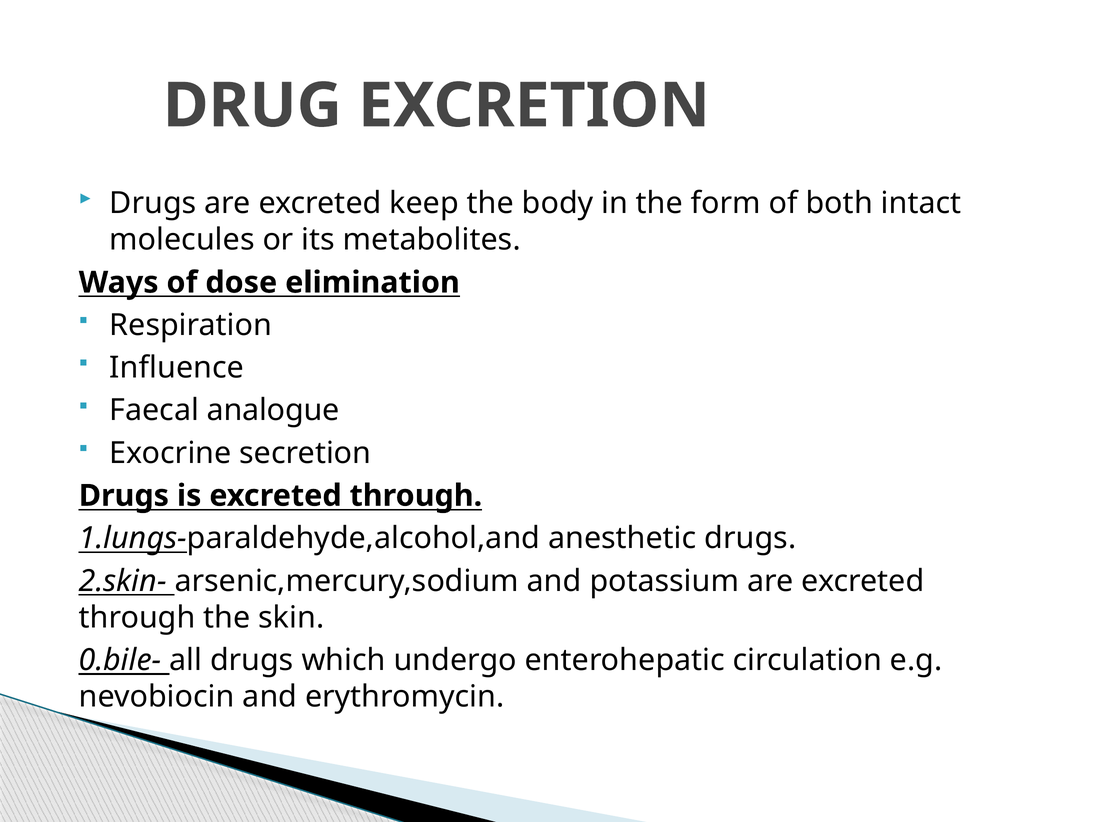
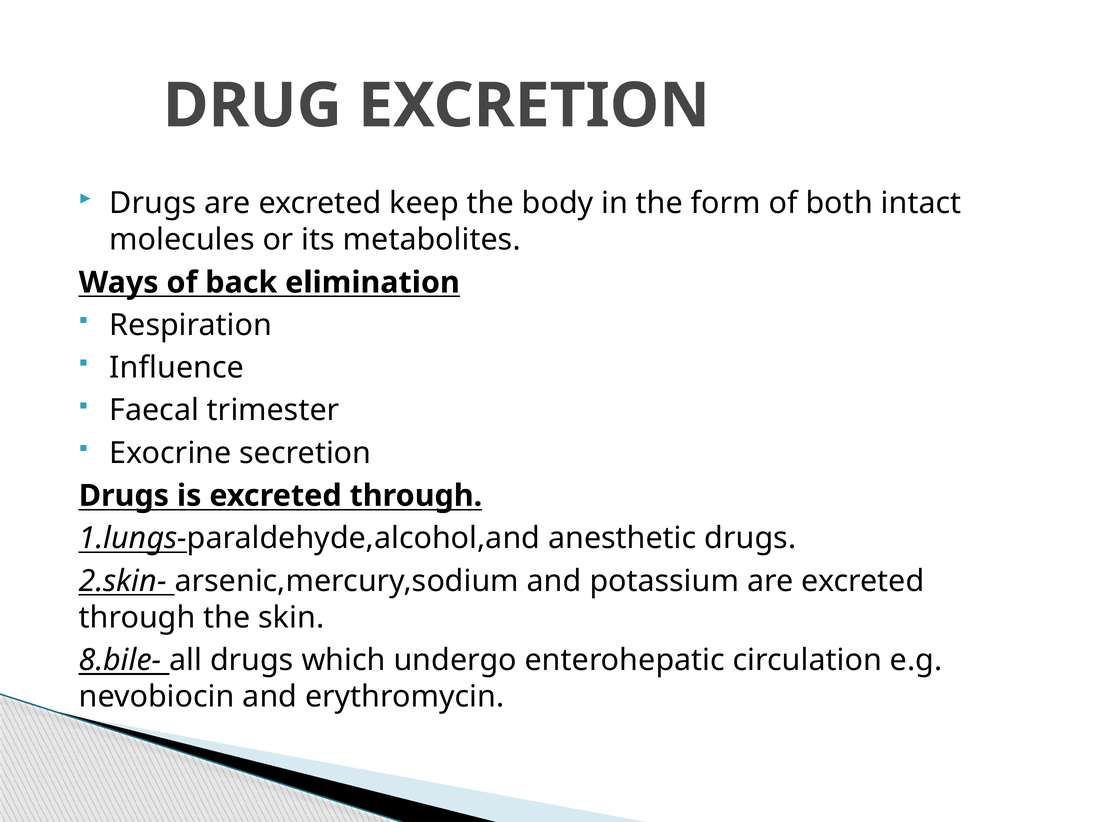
dose: dose -> back
analogue: analogue -> trimester
0.bile-: 0.bile- -> 8.bile-
